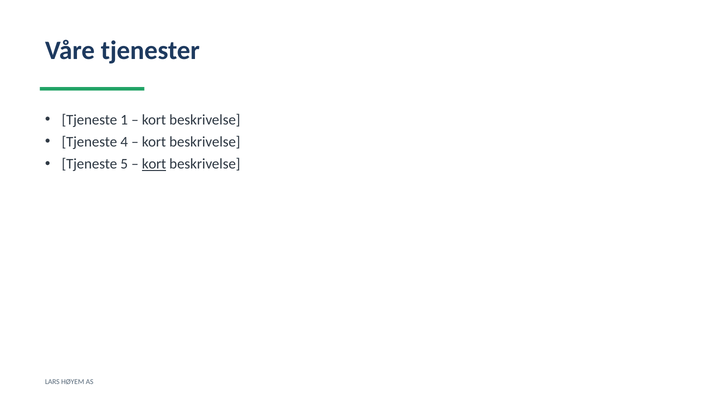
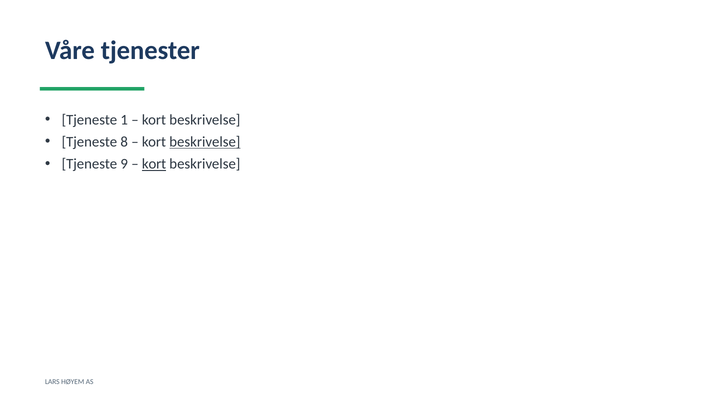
4: 4 -> 8
beskrivelse at (205, 142) underline: none -> present
5: 5 -> 9
